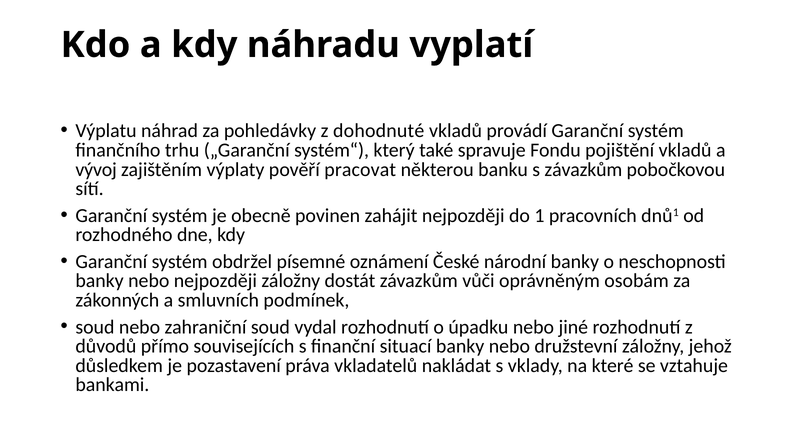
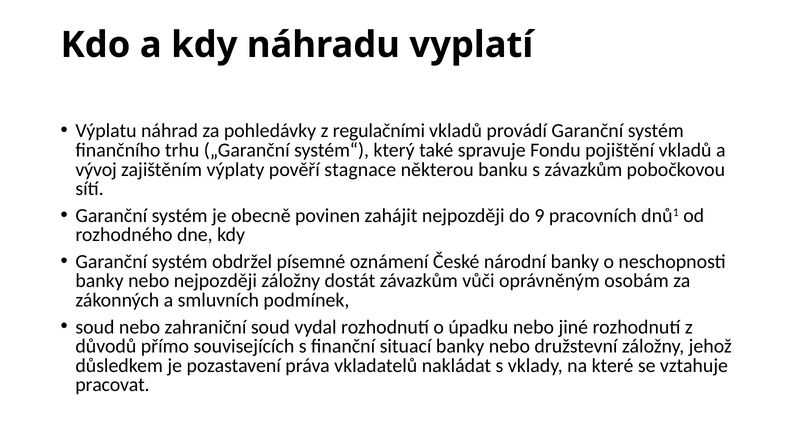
dohodnuté: dohodnuté -> regulačními
pracovat: pracovat -> stagnace
1: 1 -> 9
bankami: bankami -> pracovat
